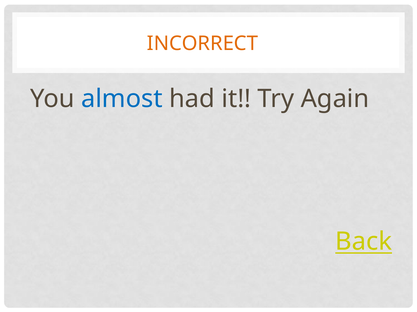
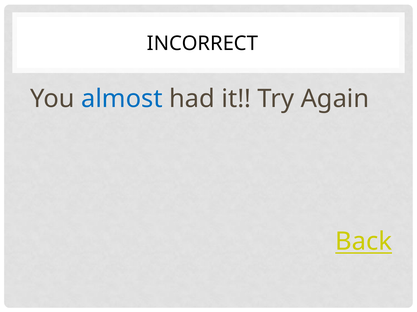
INCORRECT colour: orange -> black
